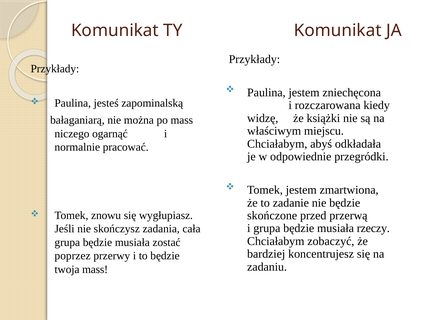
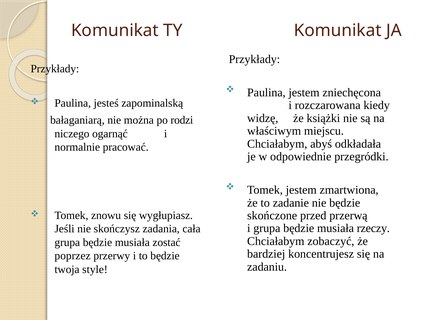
po mass: mass -> rodzi
twoja mass: mass -> style
